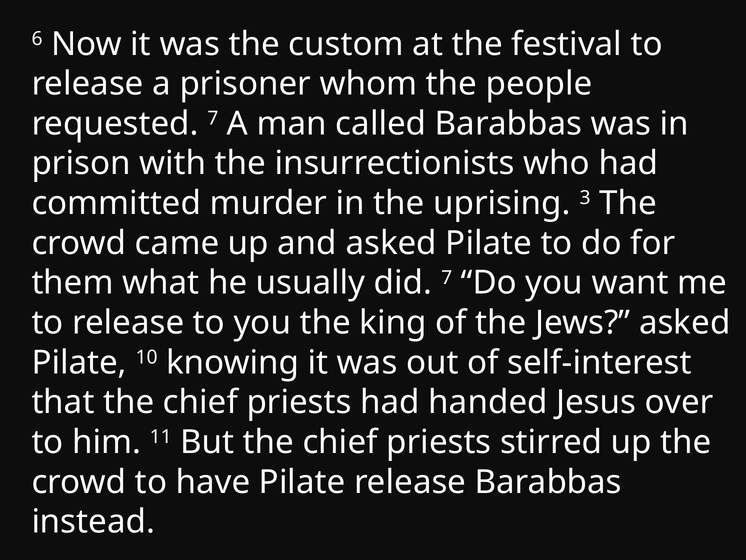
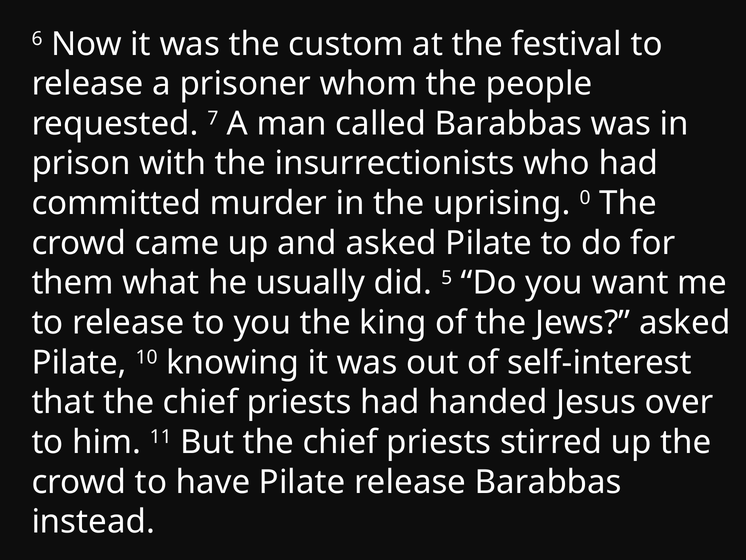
3: 3 -> 0
did 7: 7 -> 5
